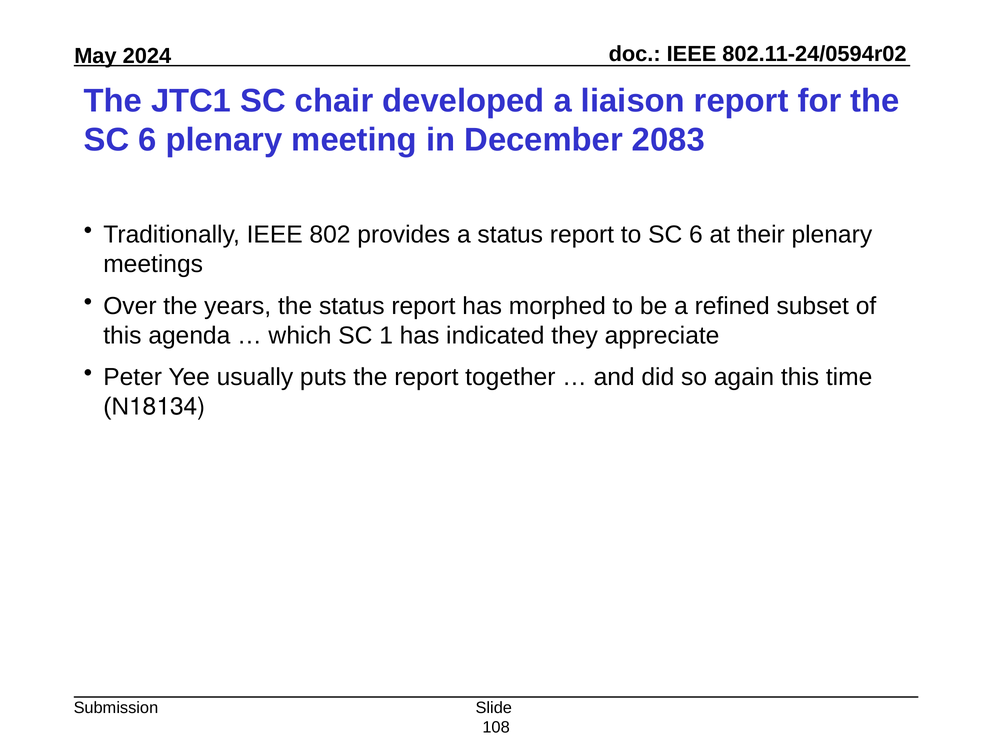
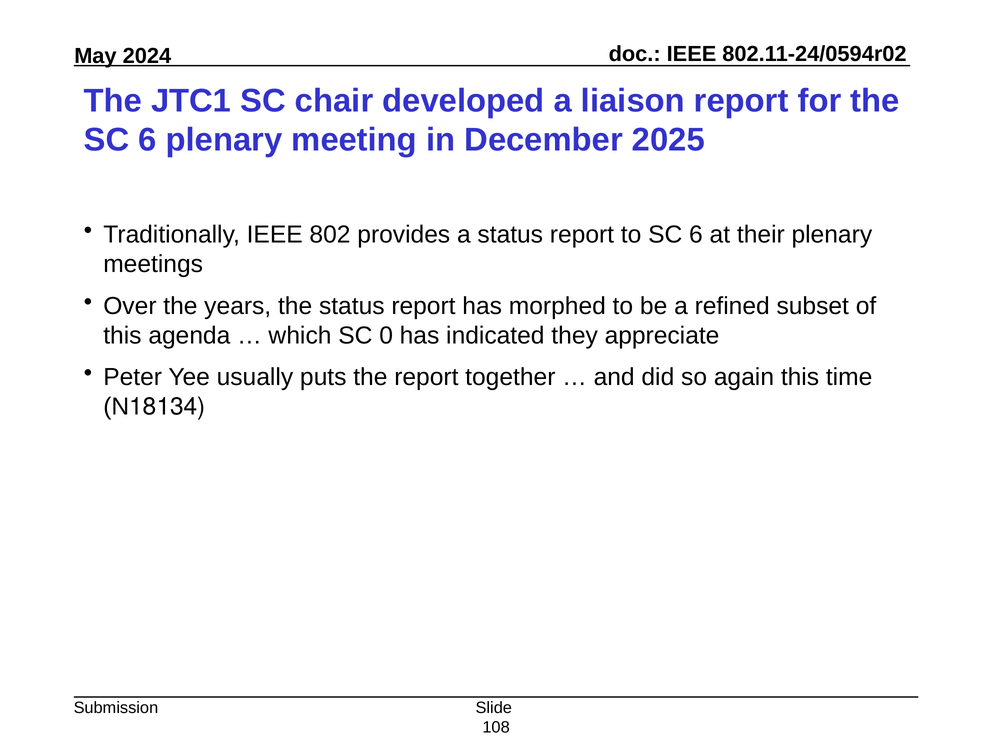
2083: 2083 -> 2025
1: 1 -> 0
